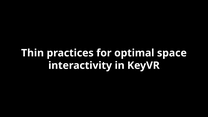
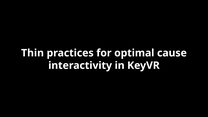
space: space -> cause
